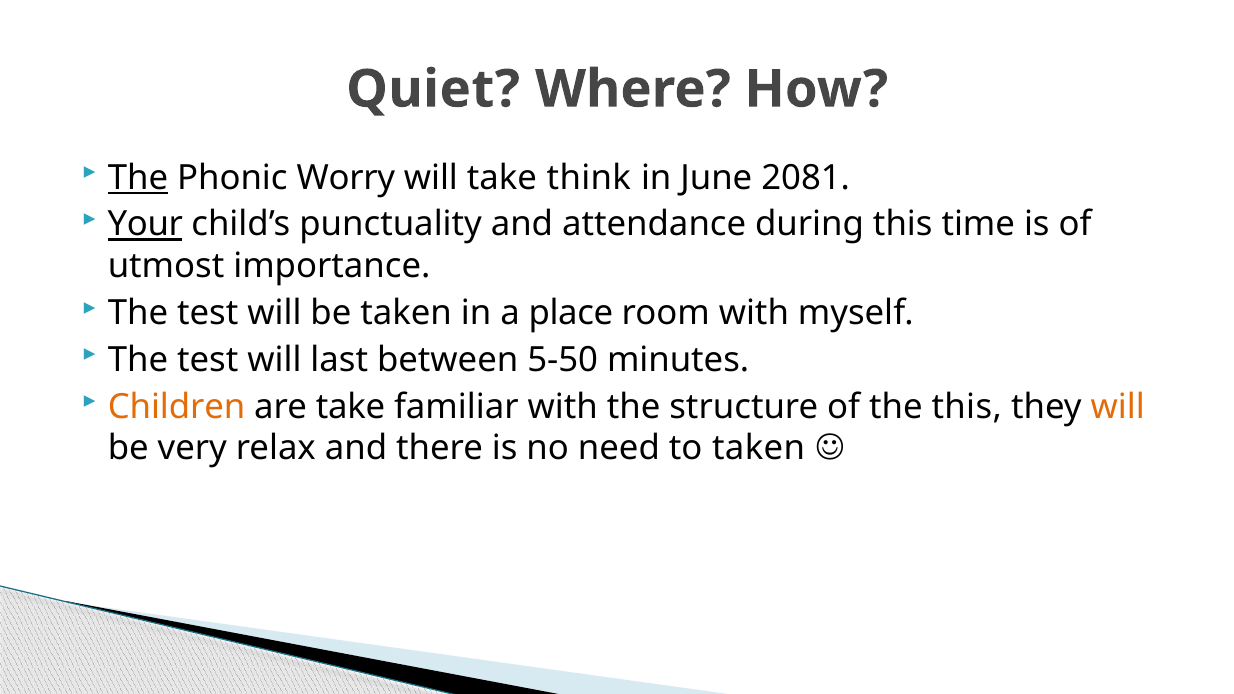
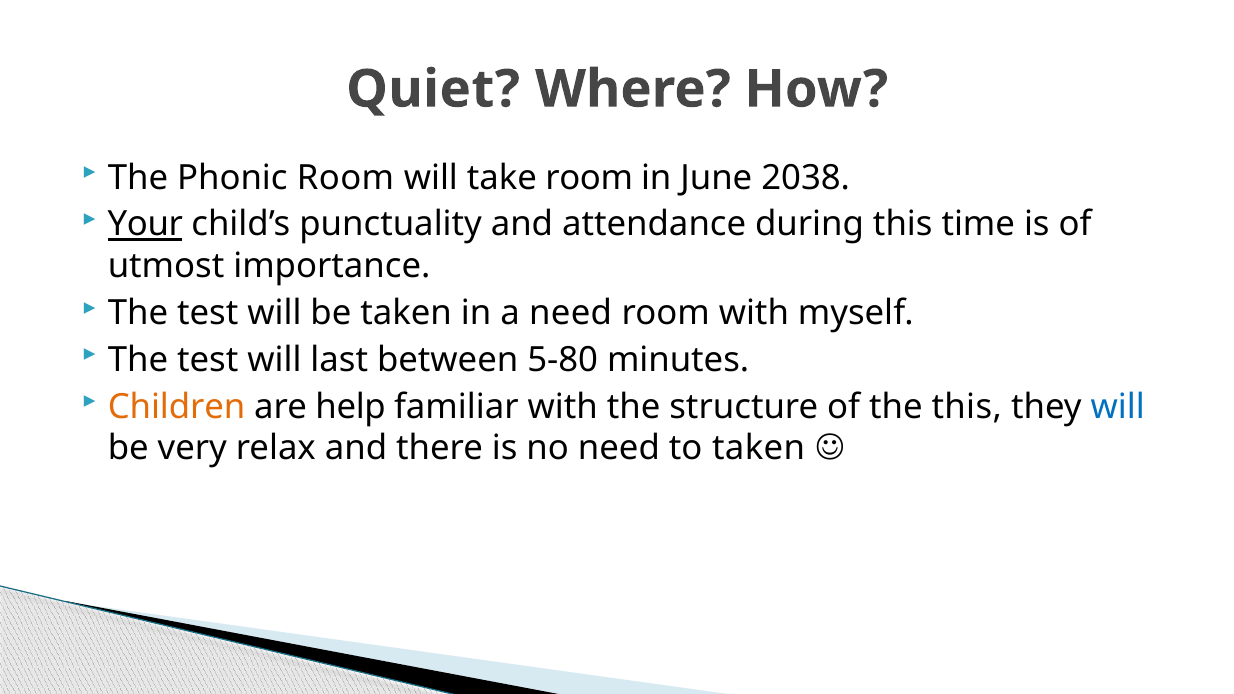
The at (138, 178) underline: present -> none
Phonic Worry: Worry -> Room
take think: think -> room
2081: 2081 -> 2038
a place: place -> need
5-50: 5-50 -> 5-80
are take: take -> help
will at (1118, 407) colour: orange -> blue
